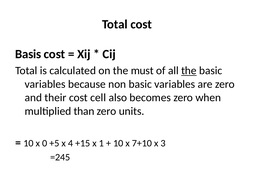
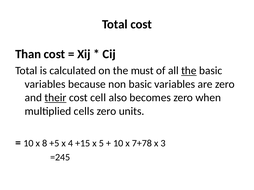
Basis: Basis -> Than
their underline: none -> present
than: than -> cells
0: 0 -> 8
1: 1 -> 5
7+10: 7+10 -> 7+78
